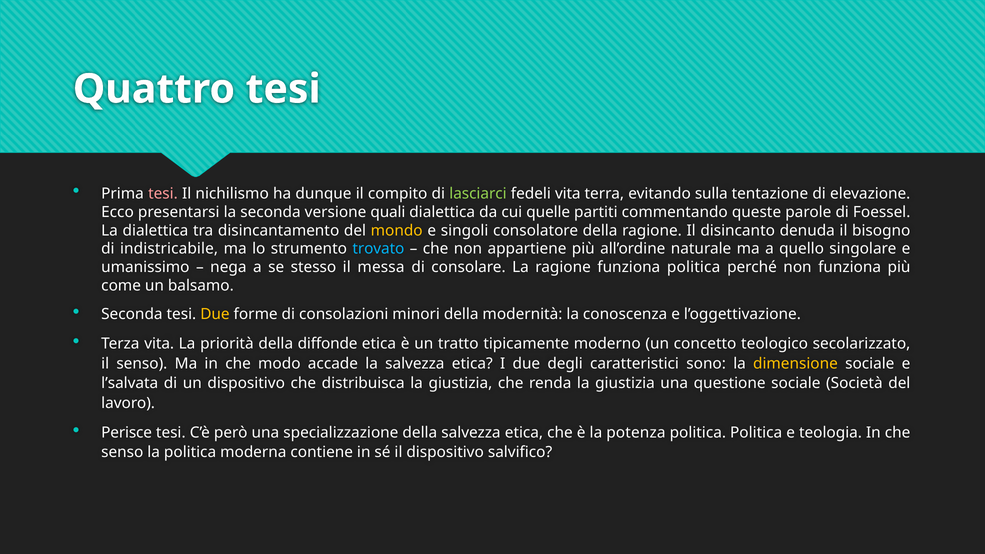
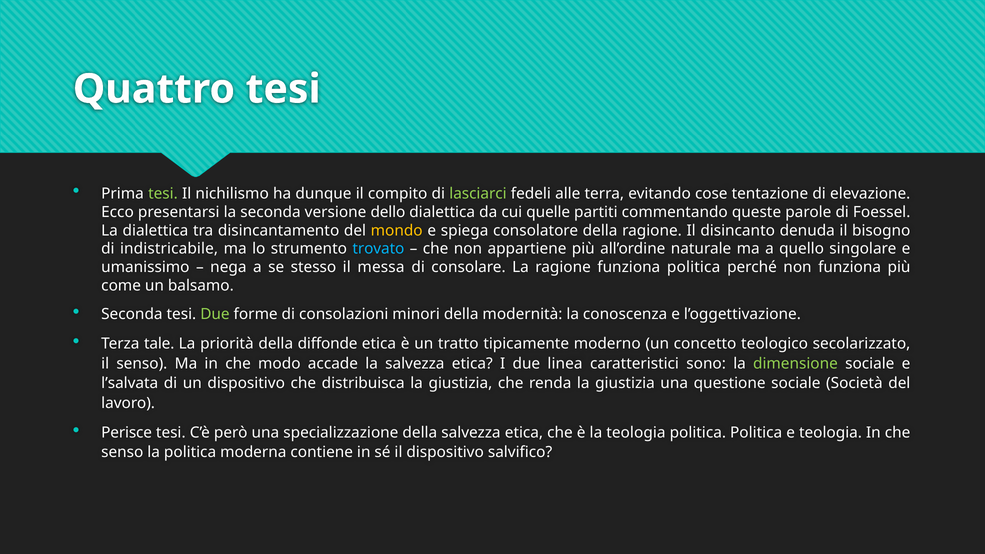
tesi at (163, 194) colour: pink -> light green
fedeli vita: vita -> alle
sulla: sulla -> cose
quali: quali -> dello
singoli: singoli -> spiega
Due at (215, 314) colour: yellow -> light green
Terza vita: vita -> tale
degli: degli -> linea
dimensione colour: yellow -> light green
la potenza: potenza -> teologia
